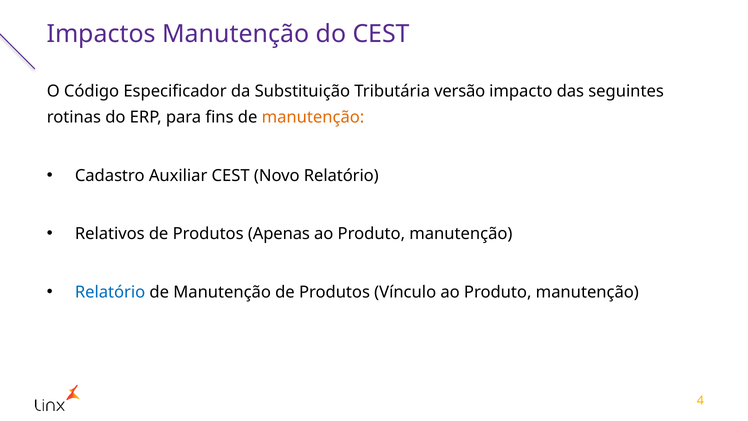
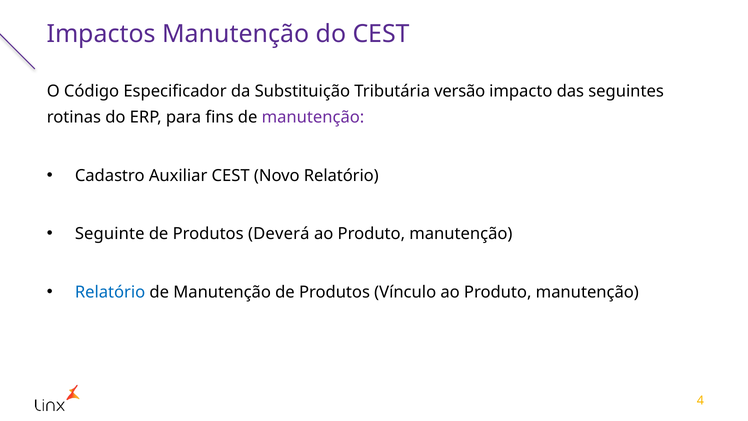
manutenção at (313, 117) colour: orange -> purple
Relativos: Relativos -> Seguinte
Apenas: Apenas -> Deverá
